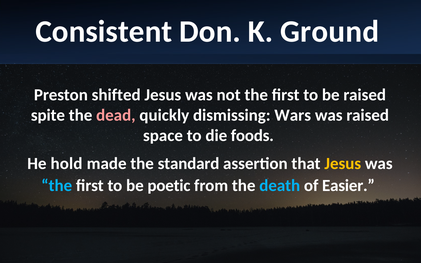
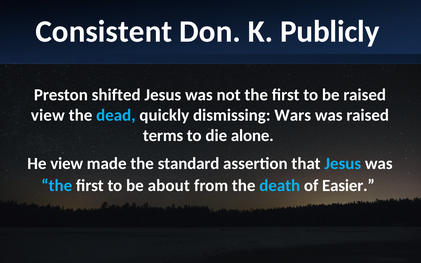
Ground: Ground -> Publicly
spite at (48, 115): spite -> view
dead colour: pink -> light blue
space: space -> terms
foods: foods -> alone
He hold: hold -> view
Jesus at (343, 164) colour: yellow -> light blue
poetic: poetic -> about
